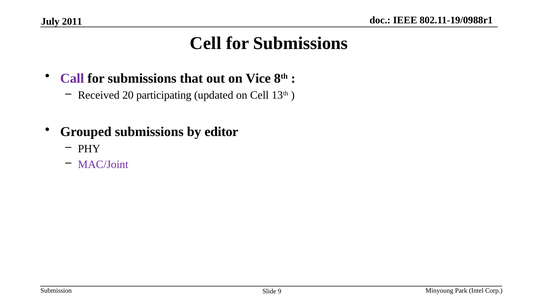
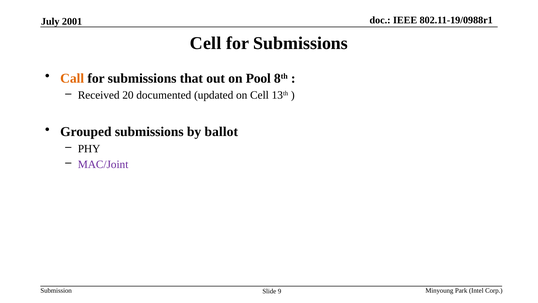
2011: 2011 -> 2001
Call colour: purple -> orange
Vice: Vice -> Pool
participating: participating -> documented
editor: editor -> ballot
